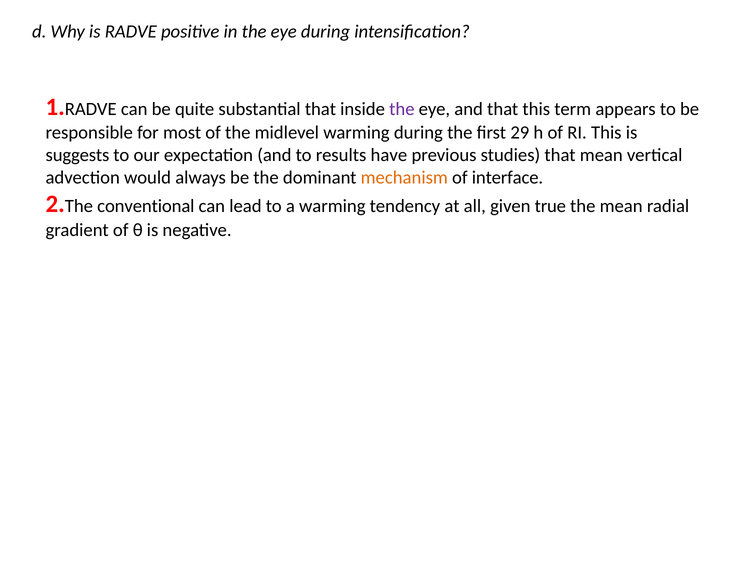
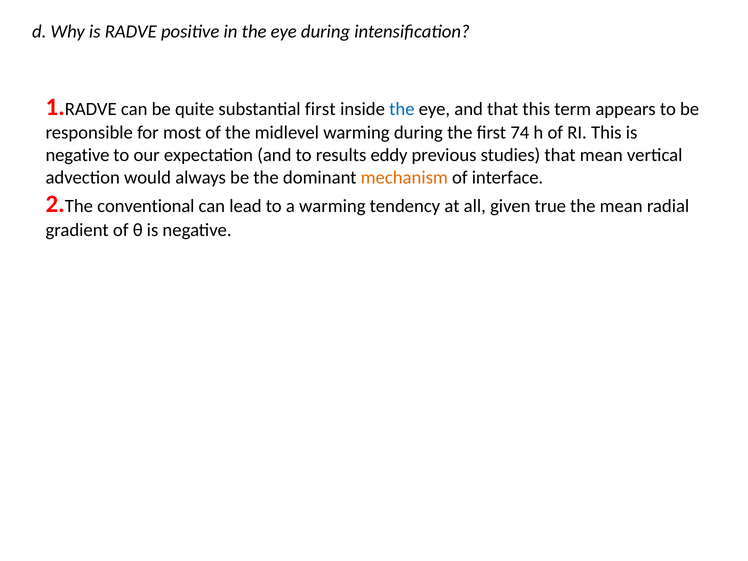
substantial that: that -> first
the at (402, 109) colour: purple -> blue
29: 29 -> 74
suggests at (78, 155): suggests -> negative
have: have -> eddy
